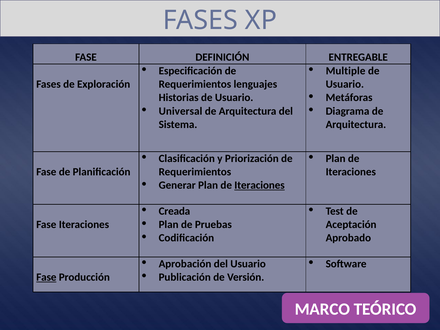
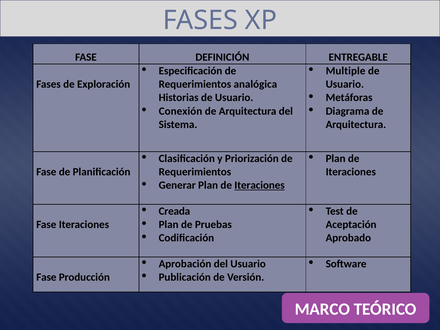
lenguajes: lenguajes -> analógica
Universal: Universal -> Conexión
Fase at (46, 277) underline: present -> none
